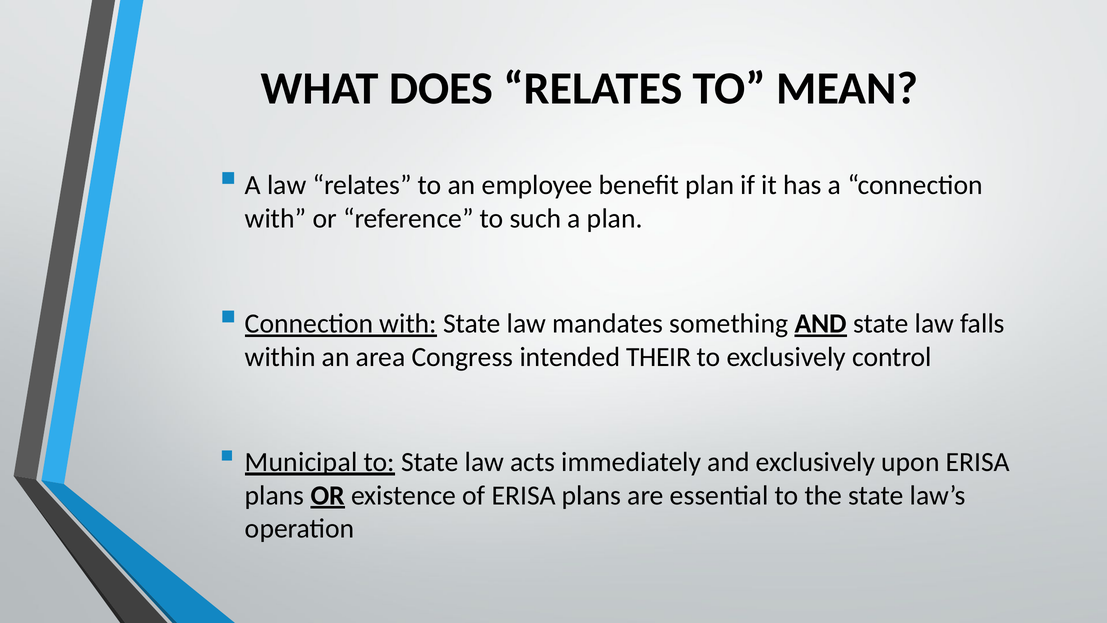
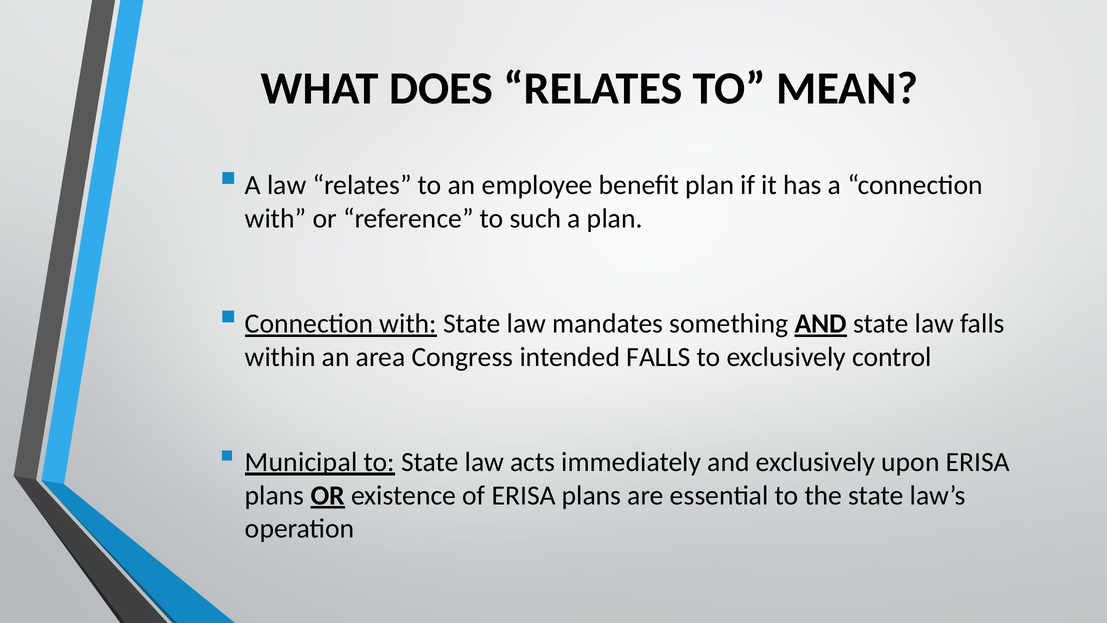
intended THEIR: THEIR -> FALLS
